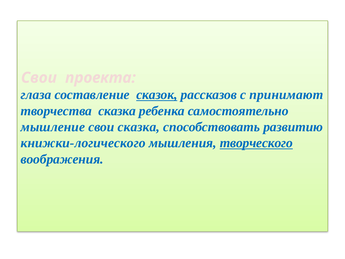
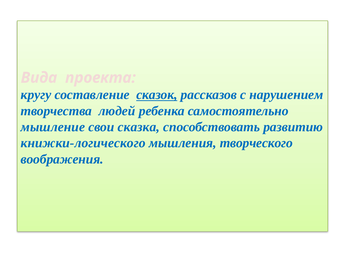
Свои at (39, 78): Свои -> Вида
глаза: глаза -> кругу
принимают: принимают -> нарушением
творчества сказка: сказка -> людей
творческого underline: present -> none
